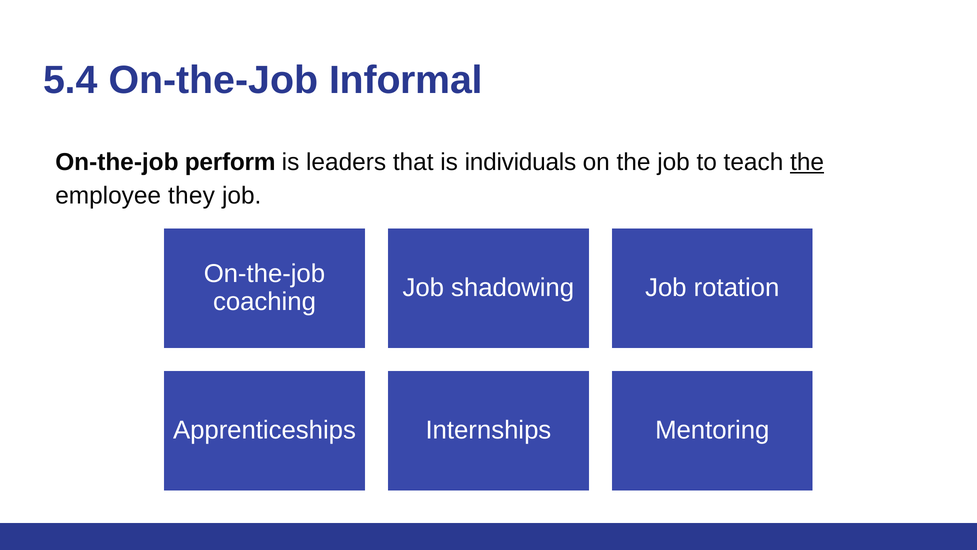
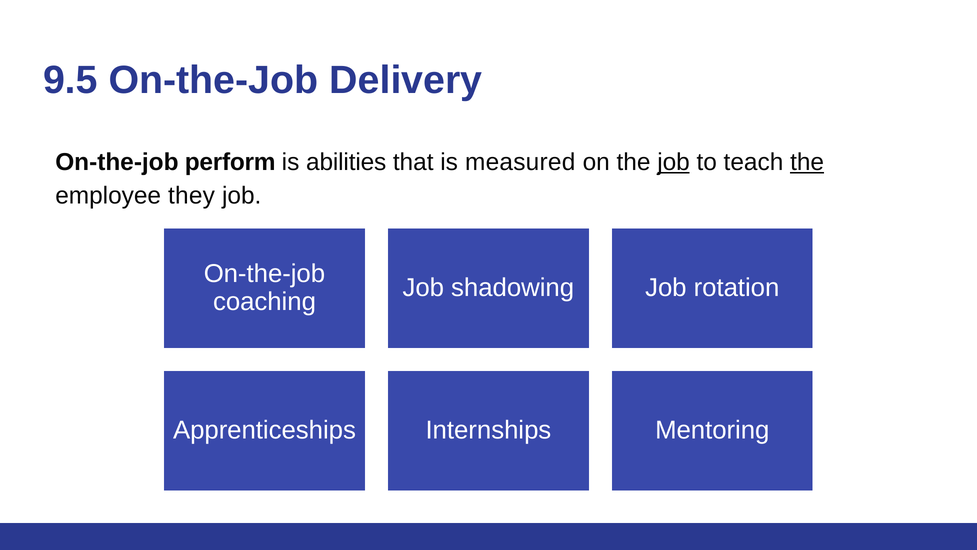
5.4: 5.4 -> 9.5
Informal: Informal -> Delivery
leaders: leaders -> abilities
individuals: individuals -> measured
job at (674, 162) underline: none -> present
